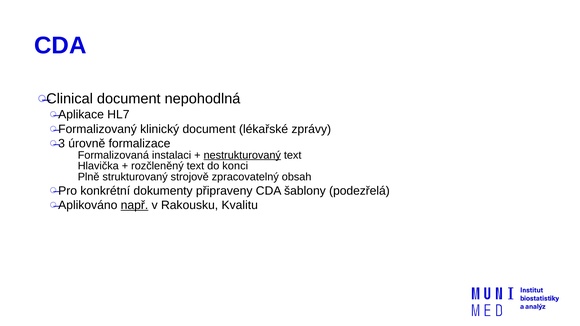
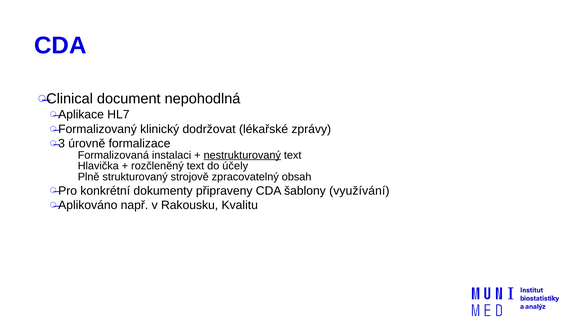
klinický document: document -> dodržovat
konci: konci -> účely
podezřelá: podezřelá -> využívání
např underline: present -> none
